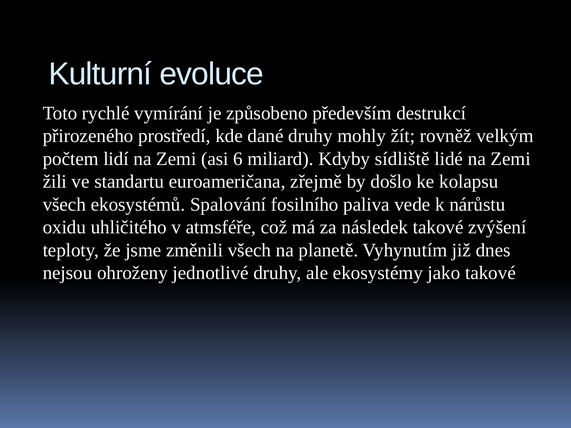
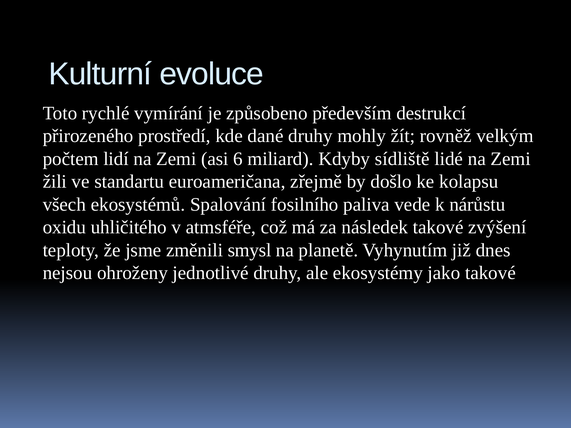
změnili všech: všech -> smysl
